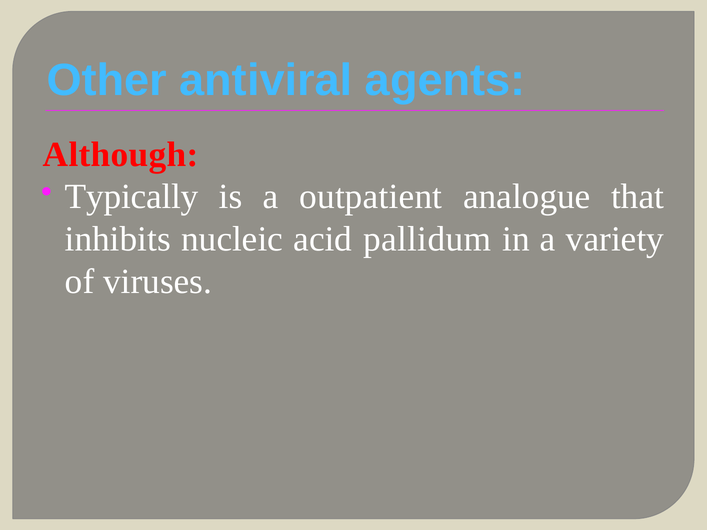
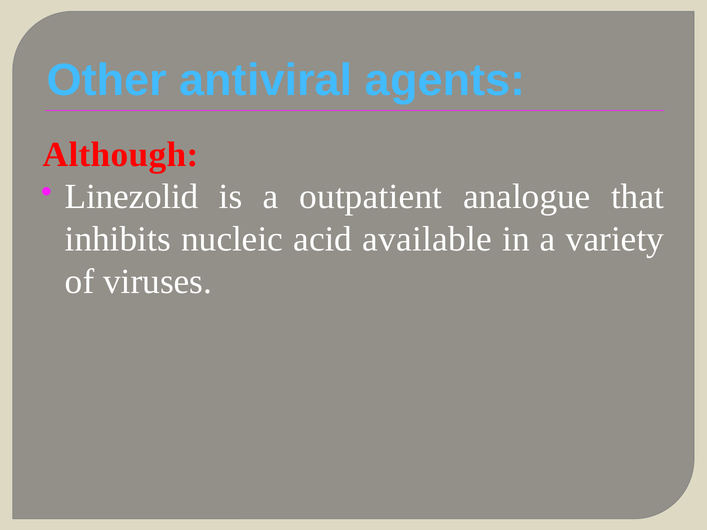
Typically: Typically -> Linezolid
pallidum: pallidum -> available
